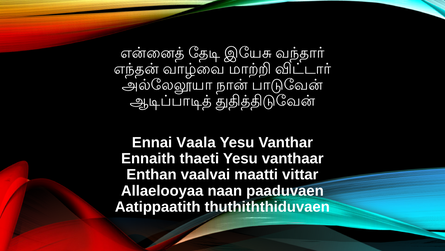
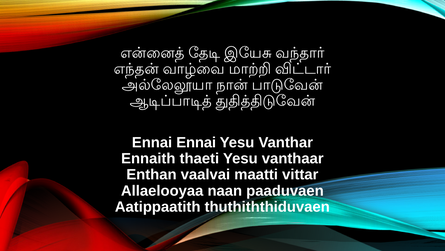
Ennai Vaala: Vaala -> Ennai
